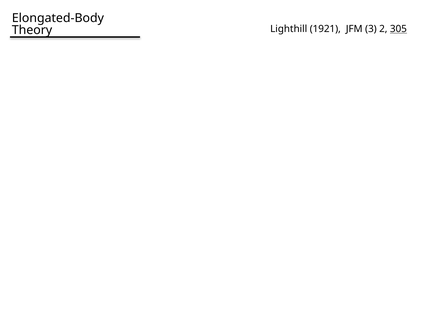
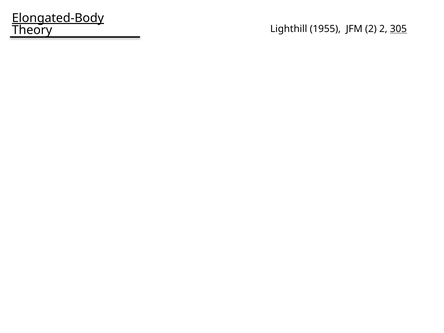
Elongated-Body underline: none -> present
1921: 1921 -> 1955
JFM 3: 3 -> 2
